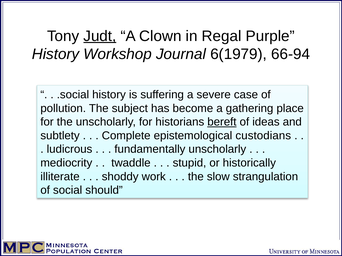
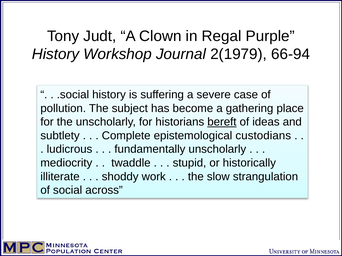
Judt underline: present -> none
6(1979: 6(1979 -> 2(1979
should: should -> across
